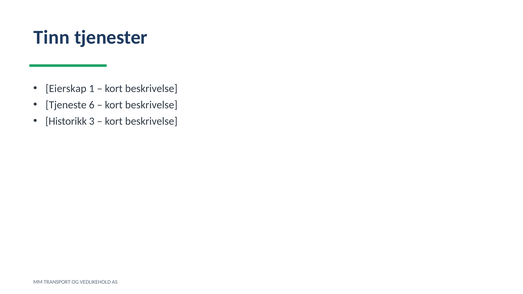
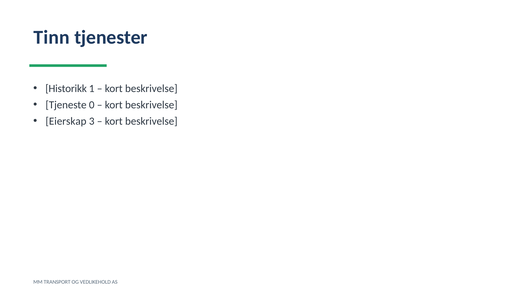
Eierskap: Eierskap -> Historikk
6: 6 -> 0
Historikk: Historikk -> Eierskap
